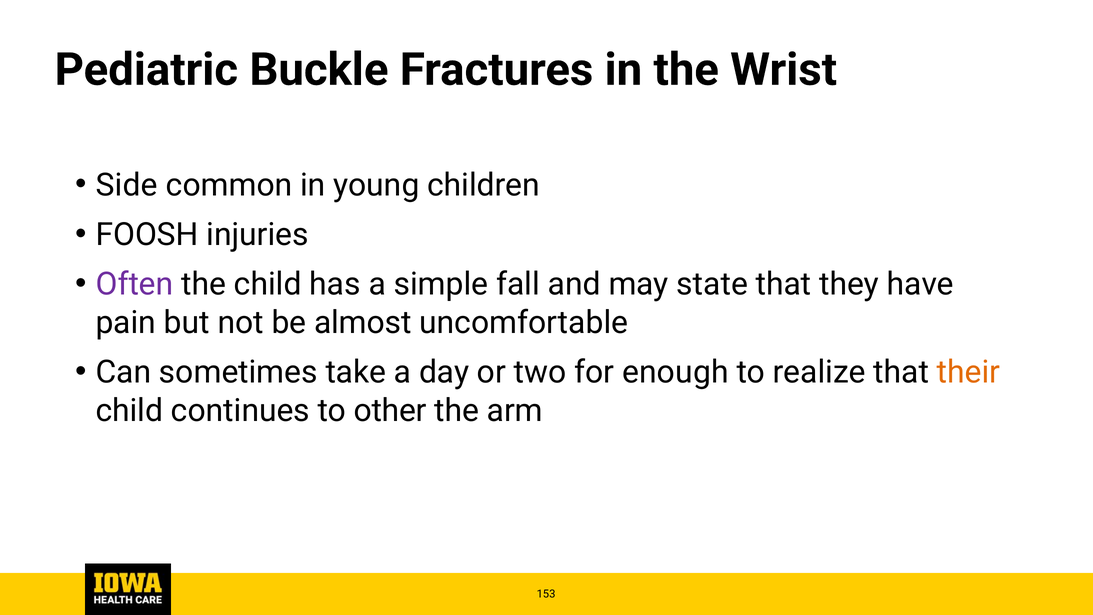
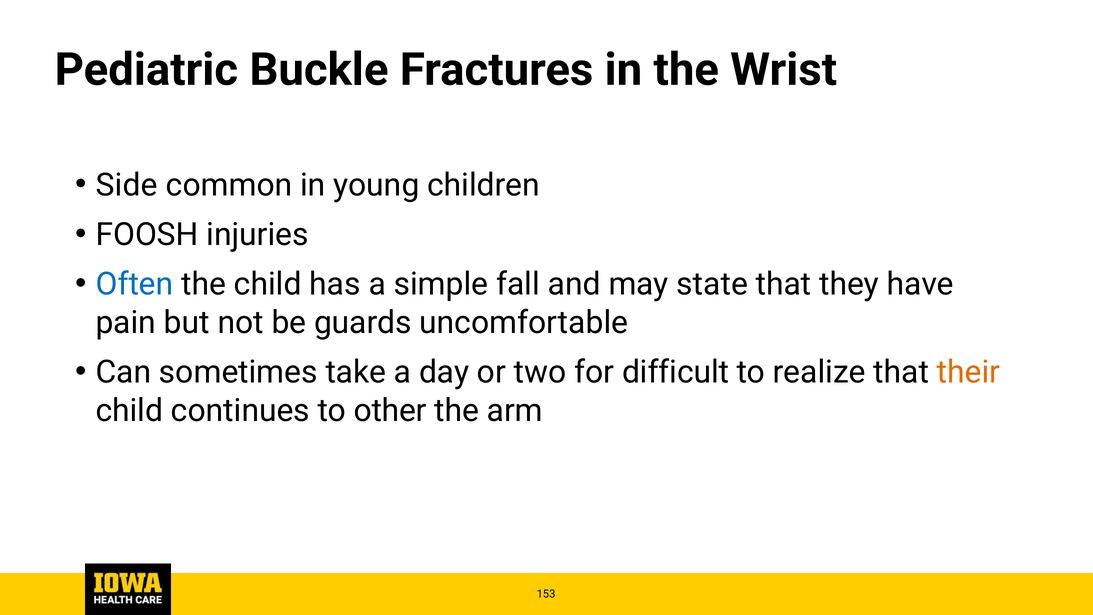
Often colour: purple -> blue
almost: almost -> guards
enough: enough -> difficult
